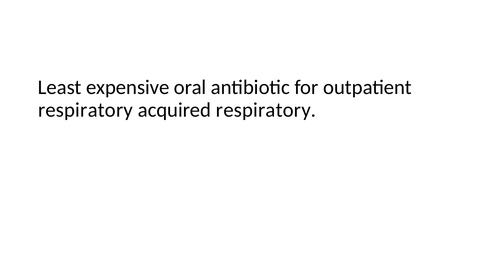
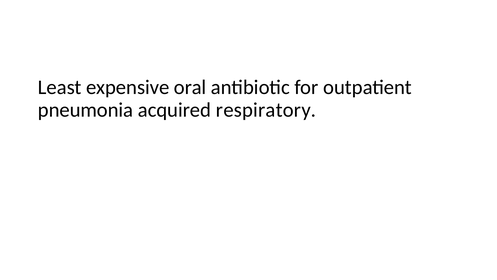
respiratory at (85, 110): respiratory -> pneumonia
